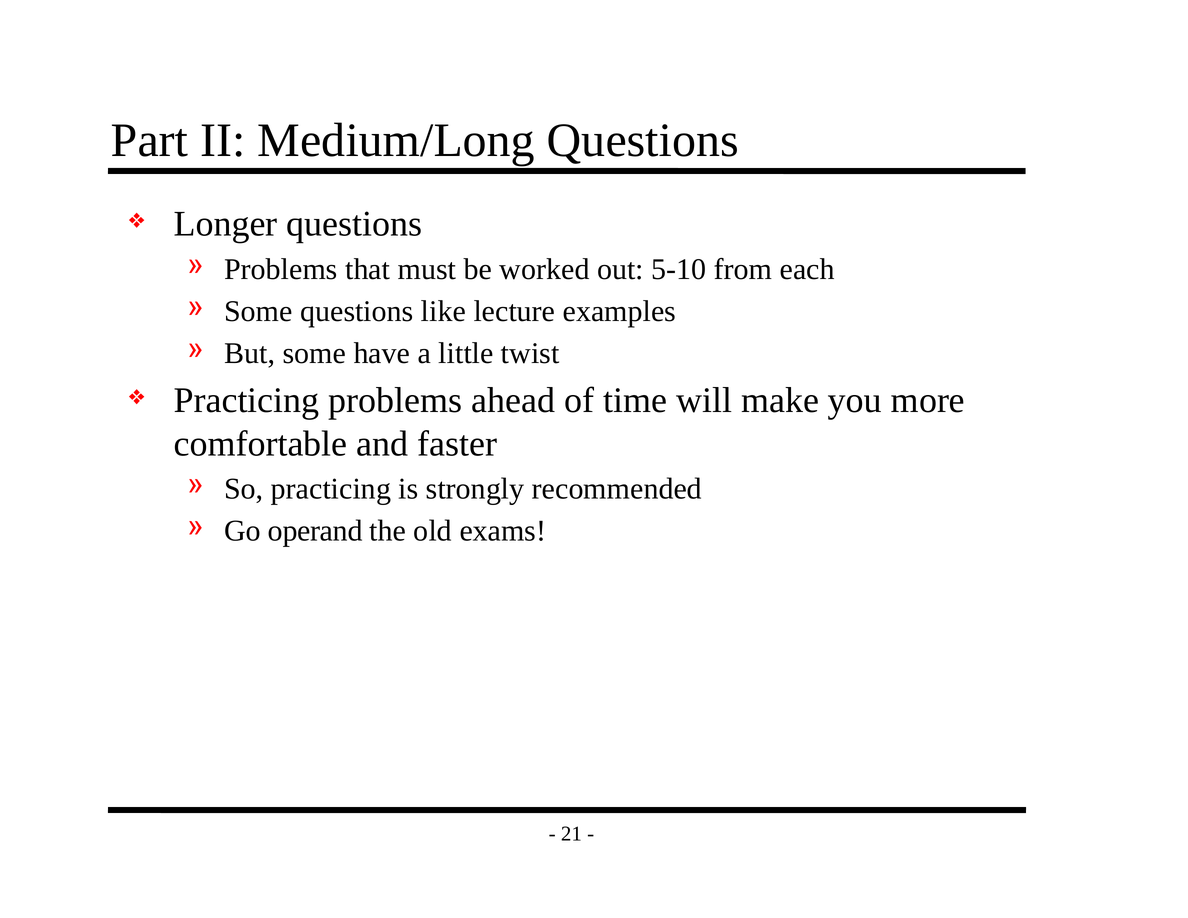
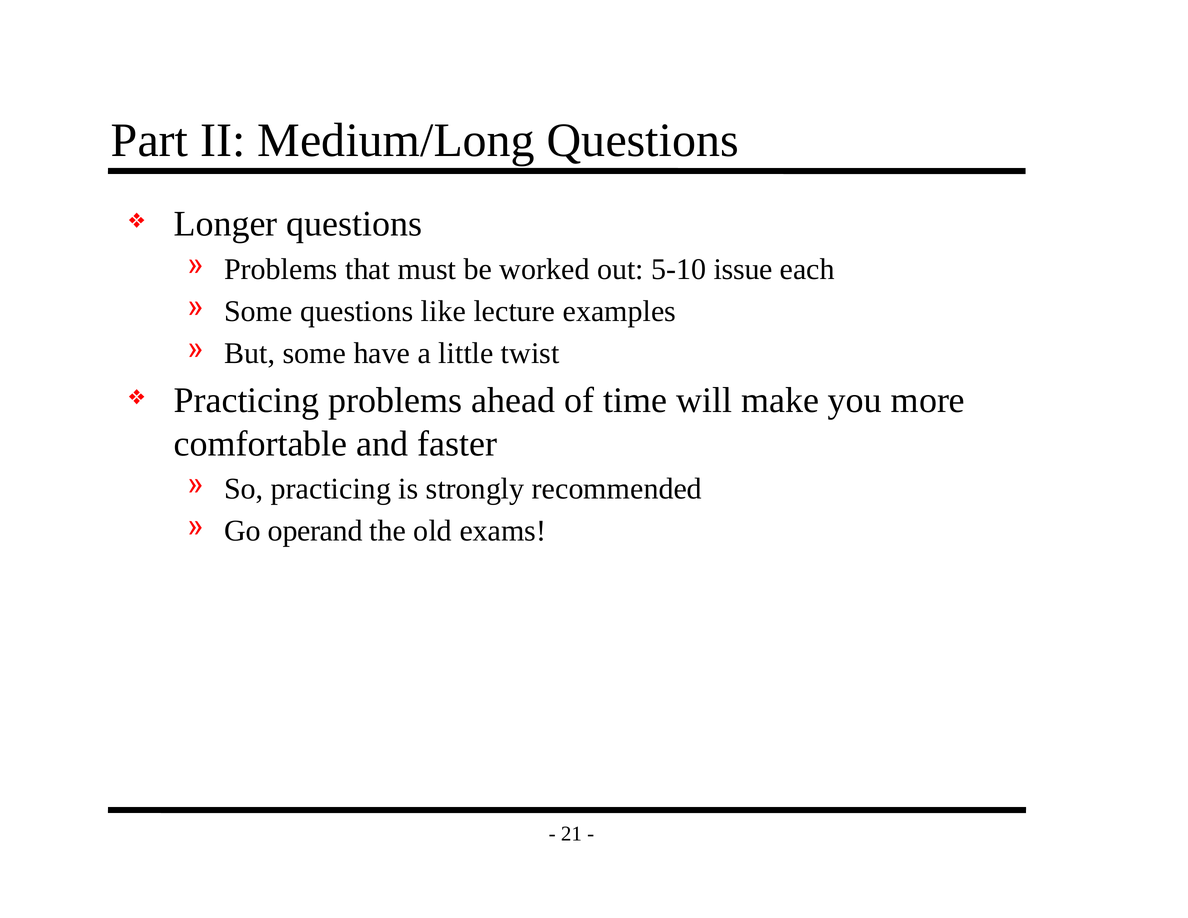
from: from -> issue
